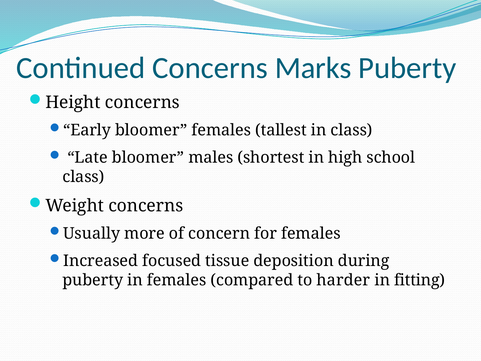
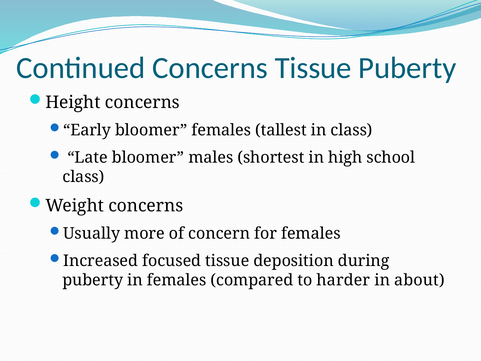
Concerns Marks: Marks -> Tissue
fitting: fitting -> about
